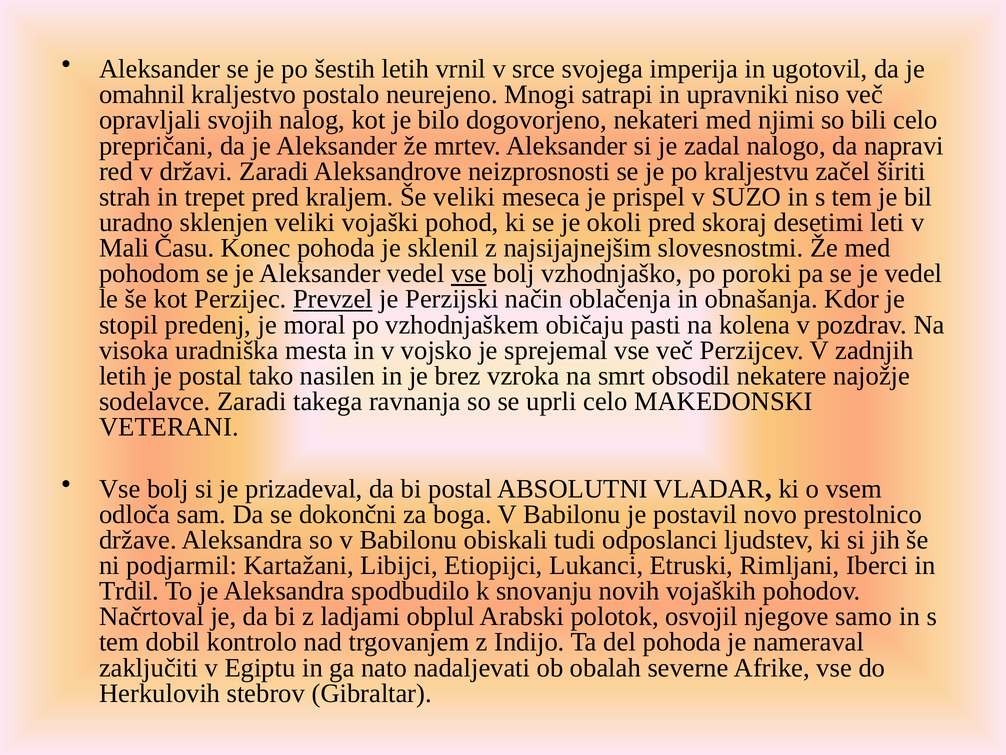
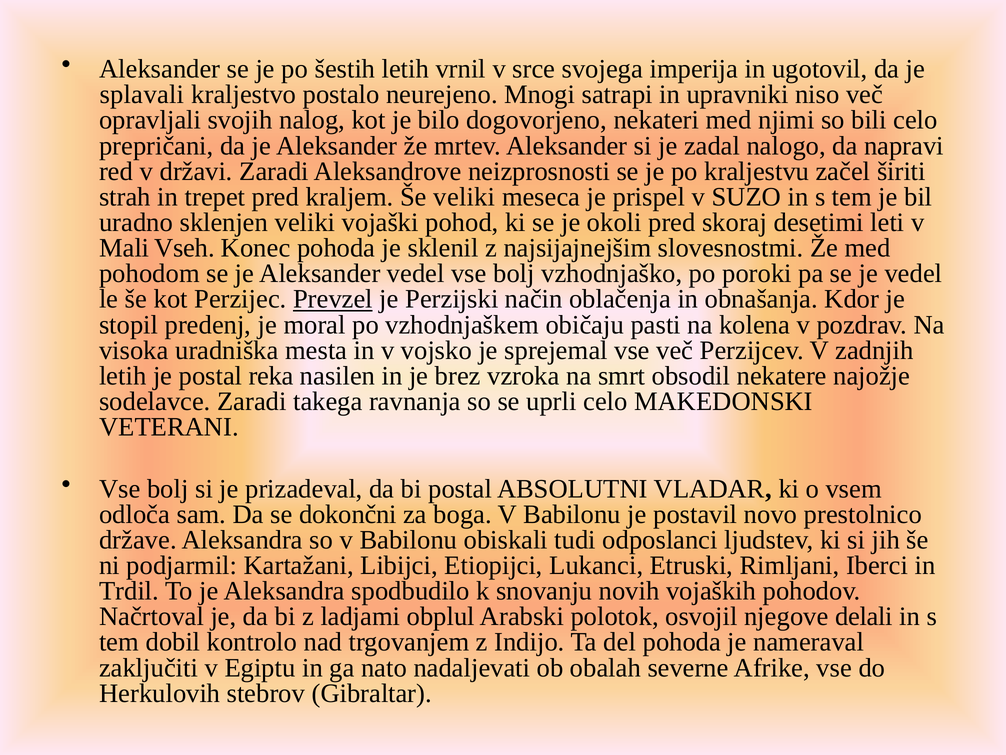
omahnil: omahnil -> splavali
Času: Času -> Vseh
vse at (469, 273) underline: present -> none
tako: tako -> reka
samo: samo -> delali
